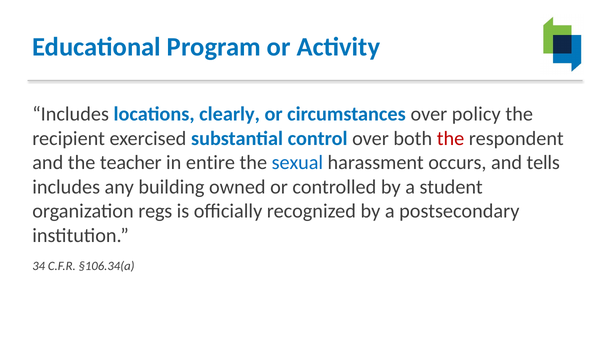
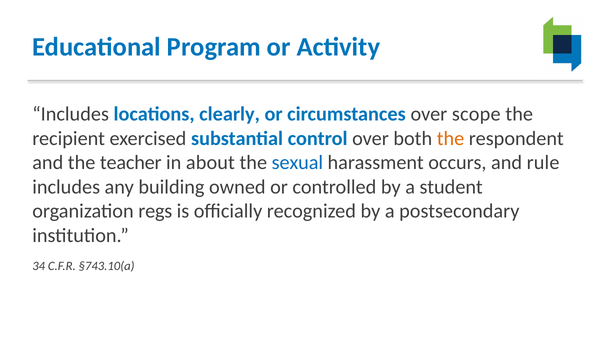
policy: policy -> scope
the at (451, 138) colour: red -> orange
entire: entire -> about
tells: tells -> rule
§106.34(a: §106.34(a -> §743.10(a
